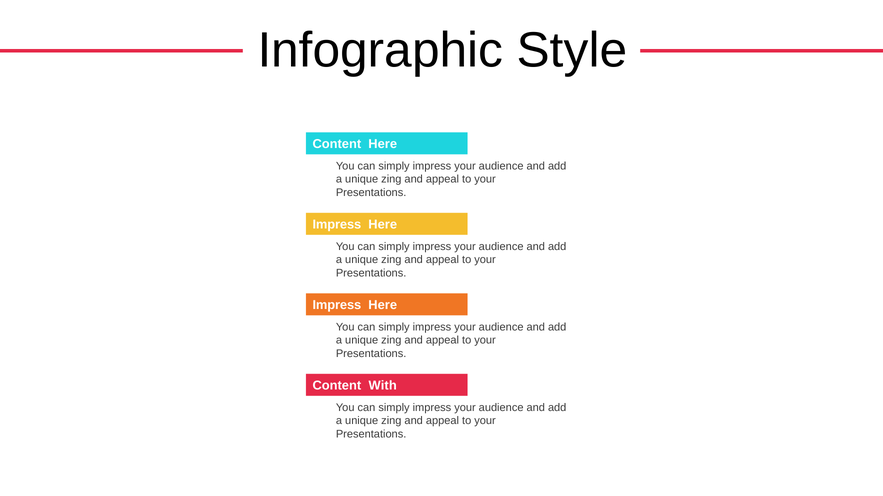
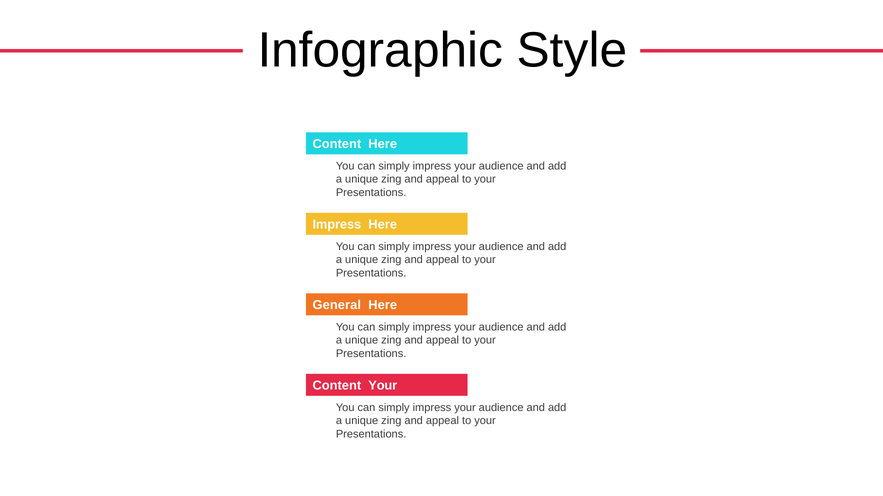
Impress at (337, 306): Impress -> General
Content With: With -> Your
